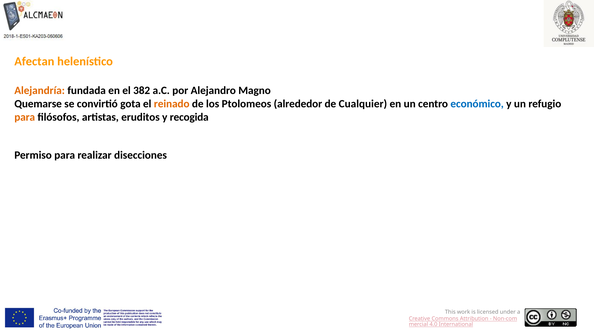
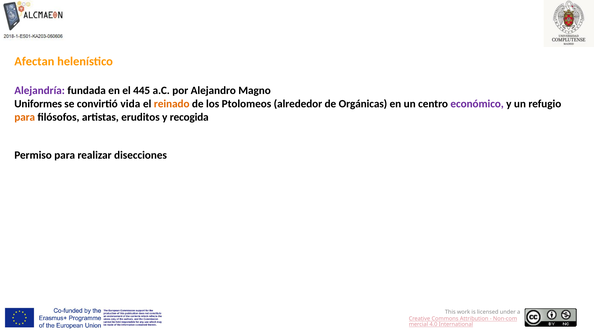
Alejandría colour: orange -> purple
382: 382 -> 445
Quemarse: Quemarse -> Uniformes
gota: gota -> vida
Cualquier: Cualquier -> Orgánicas
económico colour: blue -> purple
